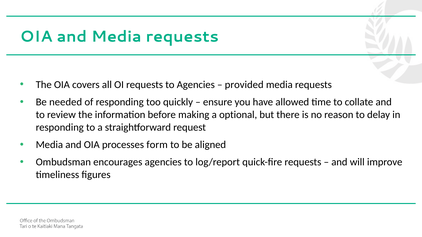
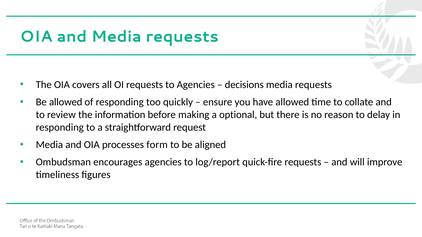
provided: provided -> decisions
Be needed: needed -> allowed
